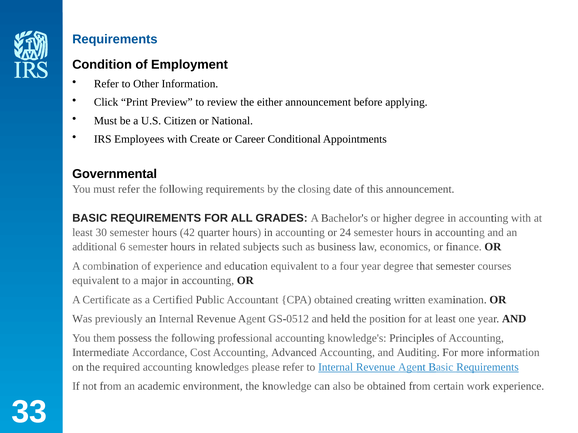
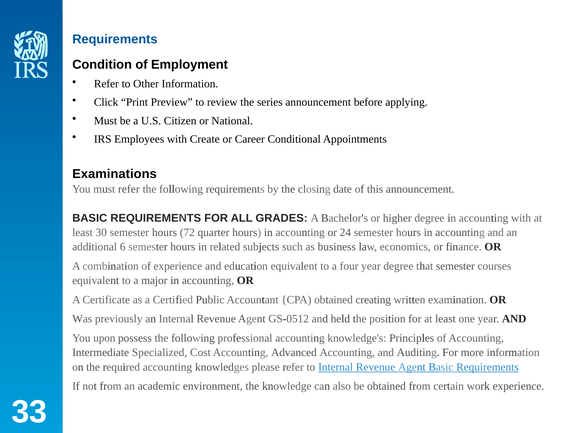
either: either -> series
Governmental: Governmental -> Examinations
42: 42 -> 72
them: them -> upon
Accordance: Accordance -> Specialized
